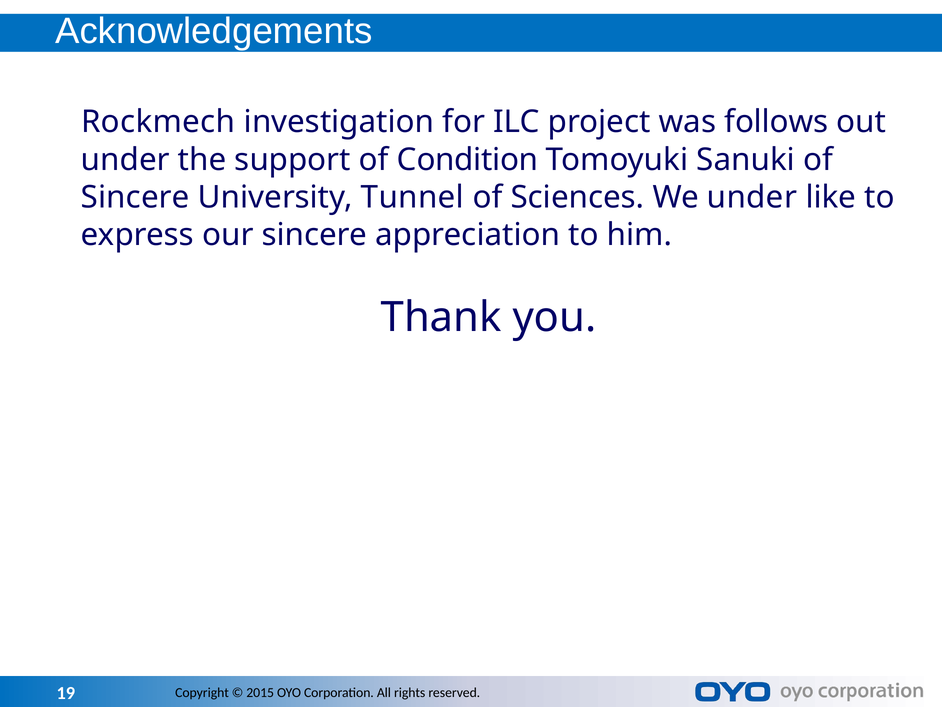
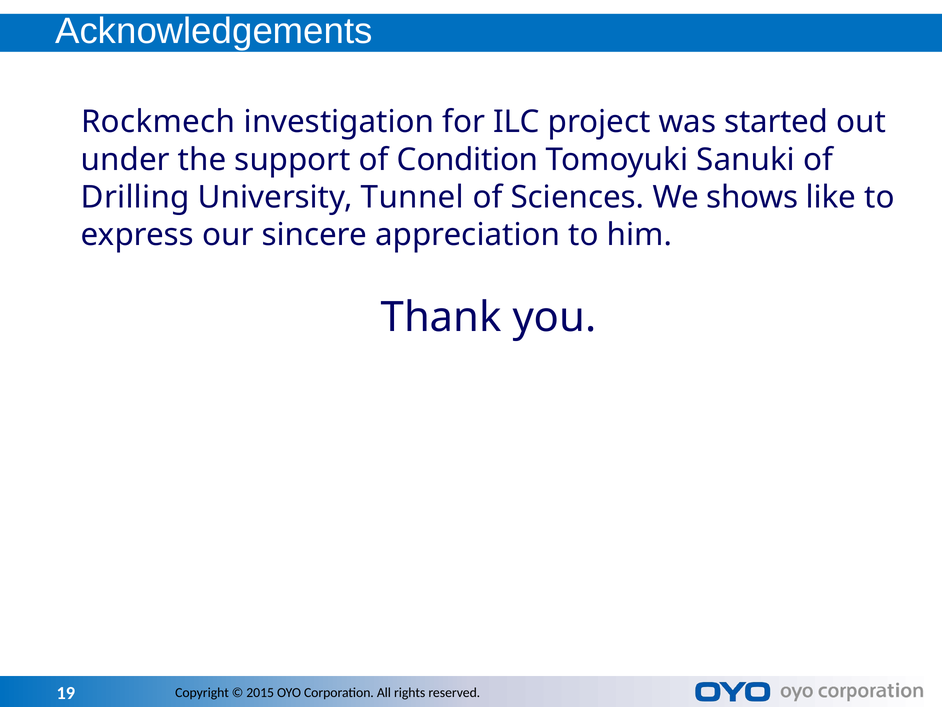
follows: follows -> started
Sincere at (135, 197): Sincere -> Drilling
We under: under -> shows
